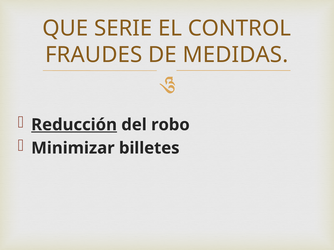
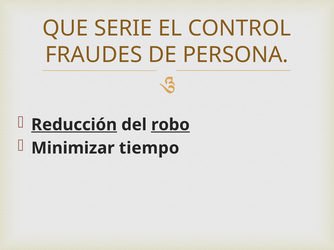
MEDIDAS: MEDIDAS -> PERSONA
robo underline: none -> present
billetes: billetes -> tiempo
